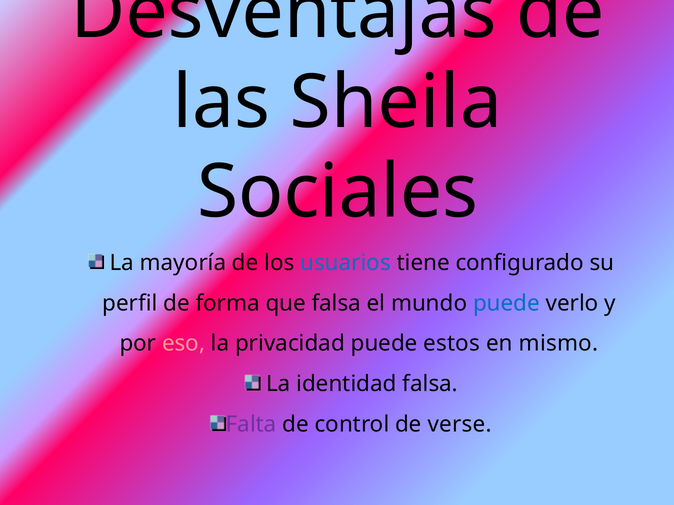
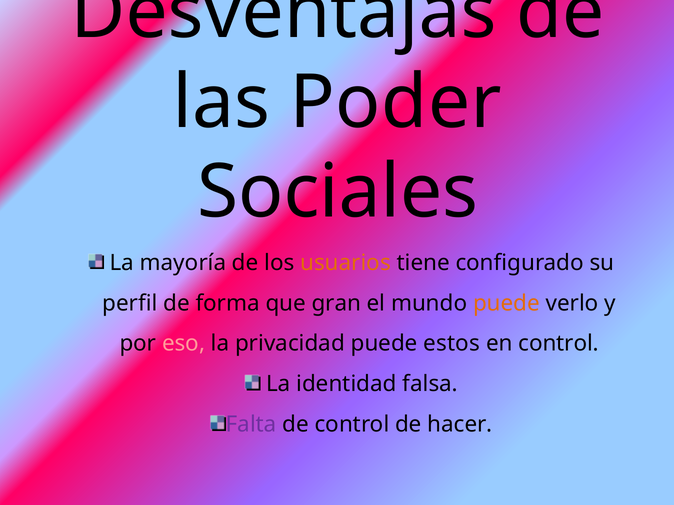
Sheila: Sheila -> Poder
usuarios colour: blue -> orange
que falsa: falsa -> gran
puede at (507, 303) colour: blue -> orange
en mismo: mismo -> control
verse: verse -> hacer
